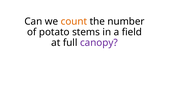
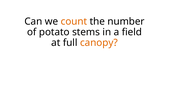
canopy colour: purple -> orange
